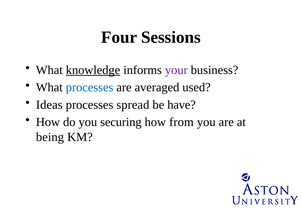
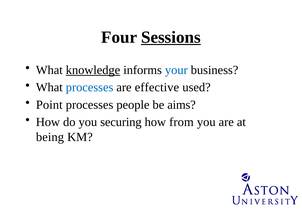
Sessions underline: none -> present
your colour: purple -> blue
averaged: averaged -> effective
Ideas: Ideas -> Point
spread: spread -> people
have: have -> aims
